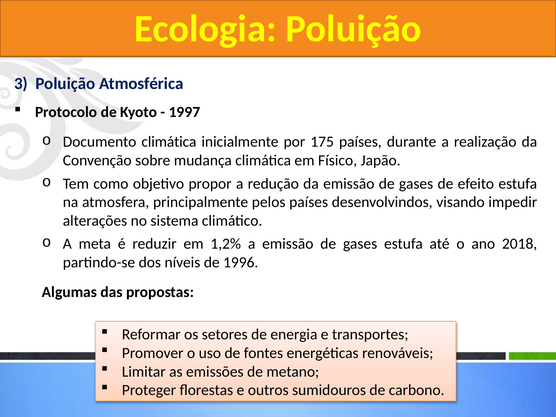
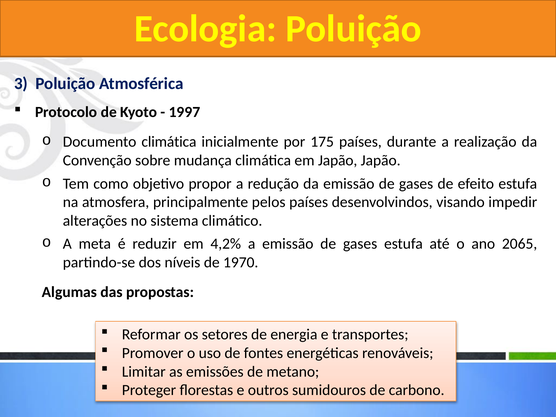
em Físico: Físico -> Japão
1,2%: 1,2% -> 4,2%
2018: 2018 -> 2065
1996: 1996 -> 1970
